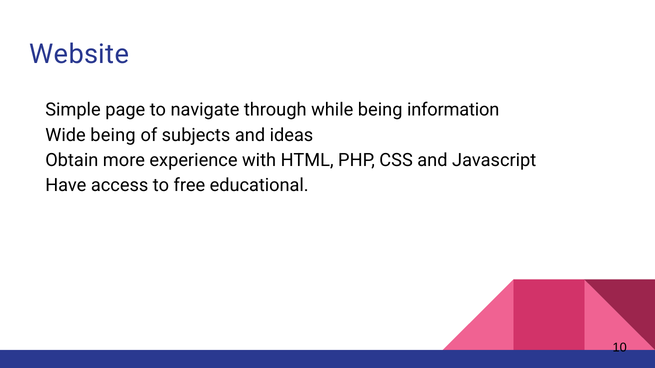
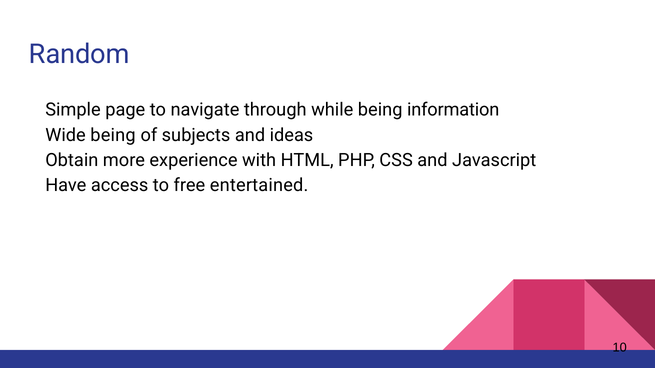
Website: Website -> Random
educational: educational -> entertained
